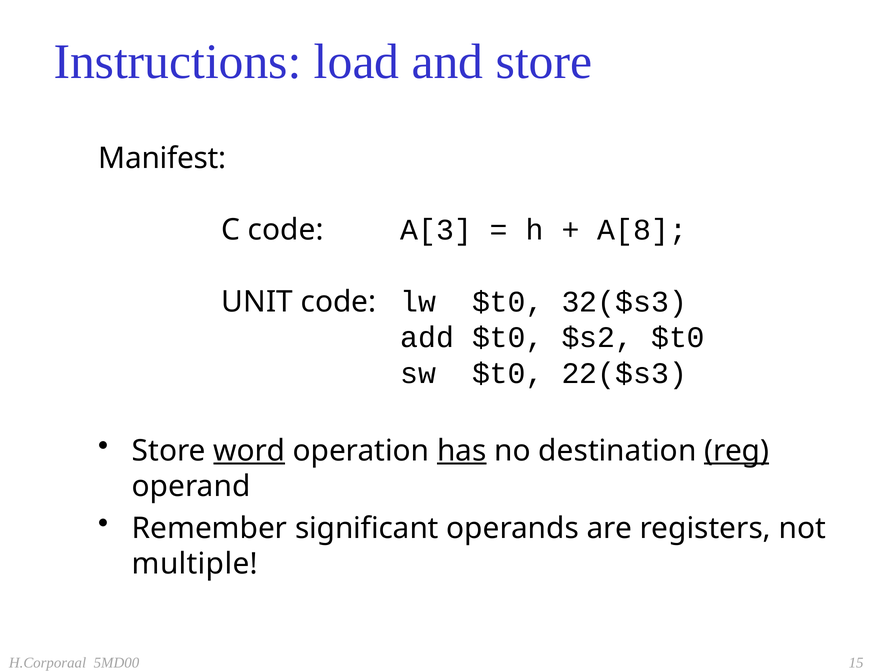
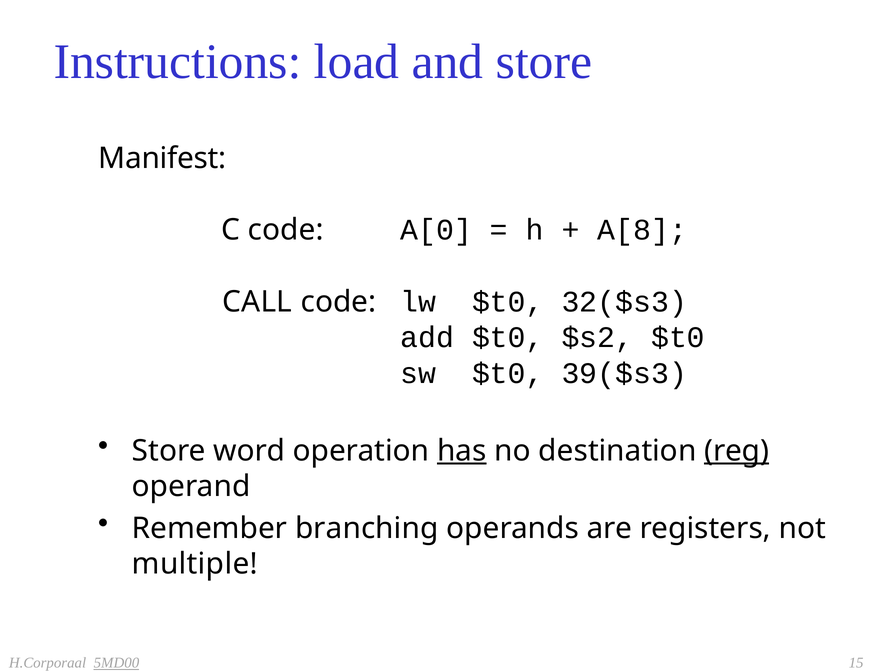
A[3: A[3 -> A[0
UNIT: UNIT -> CALL
22($s3: 22($s3 -> 39($s3
word underline: present -> none
significant: significant -> branching
5MD00 underline: none -> present
